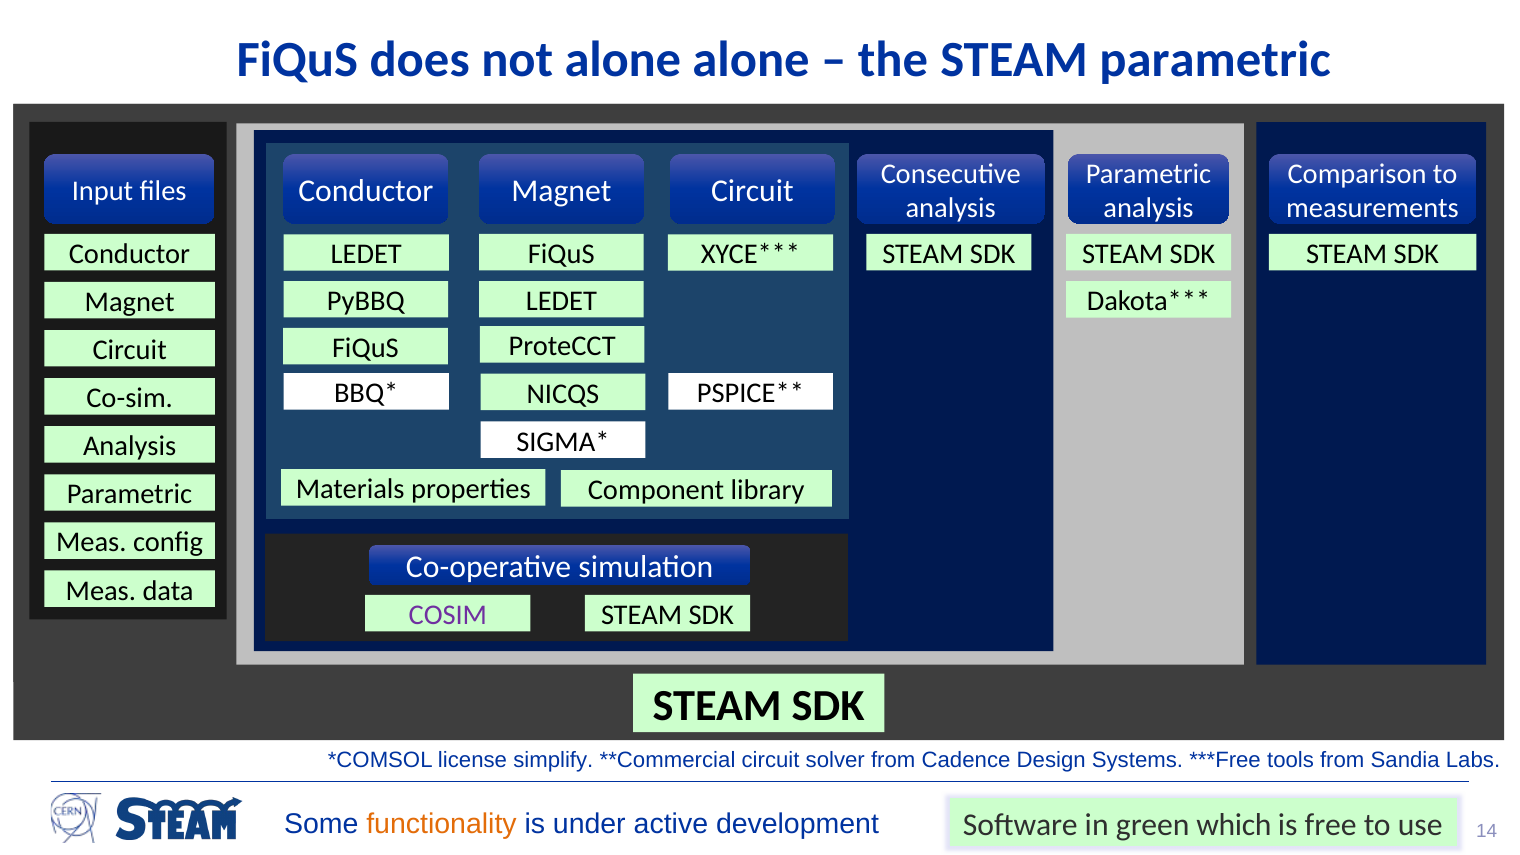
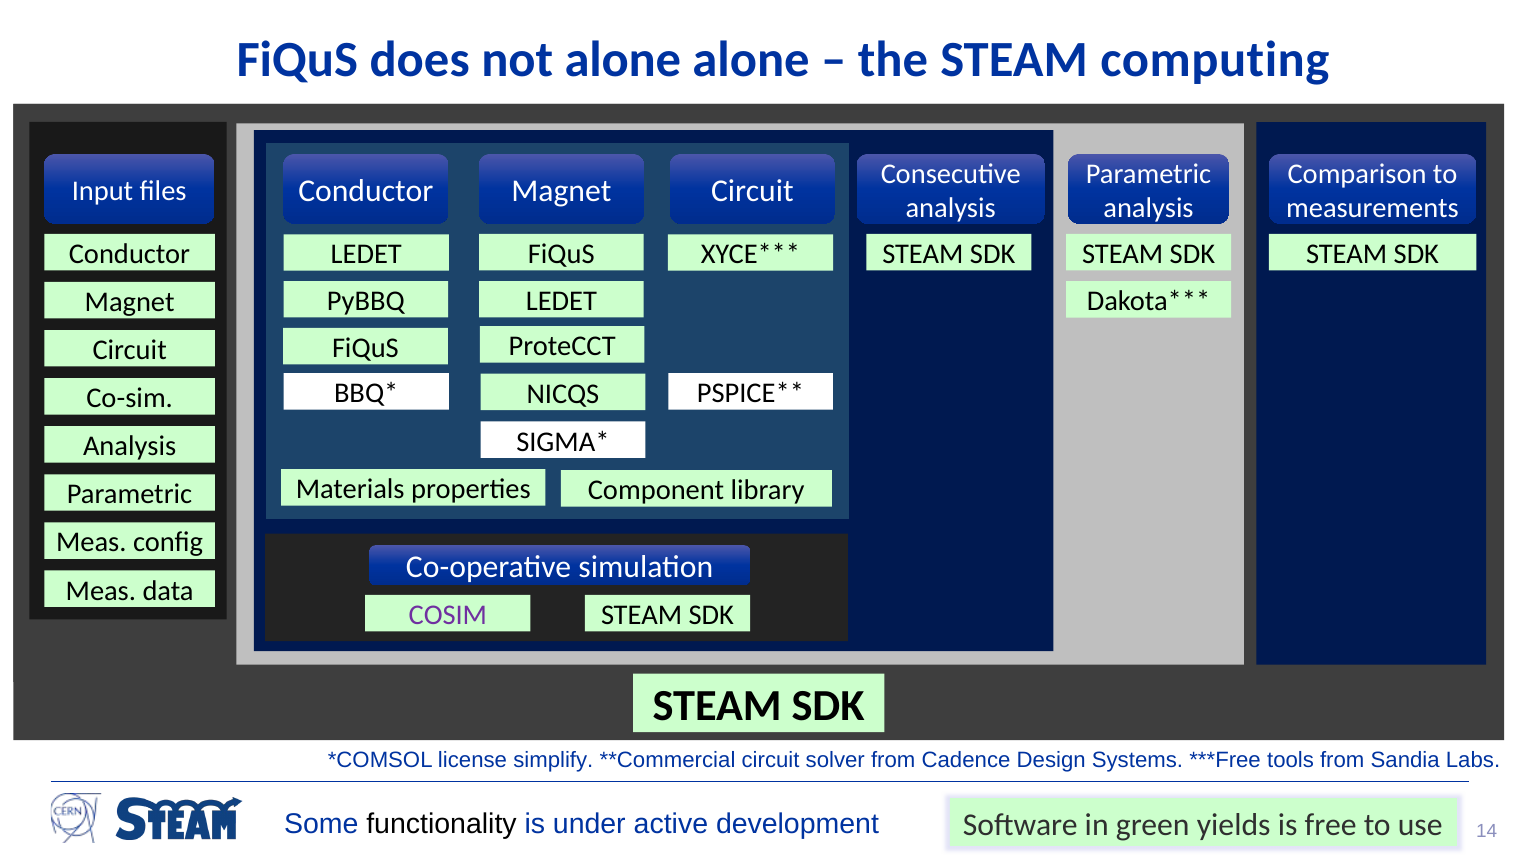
STEAM parametric: parametric -> computing
functionality colour: orange -> black
which: which -> yields
